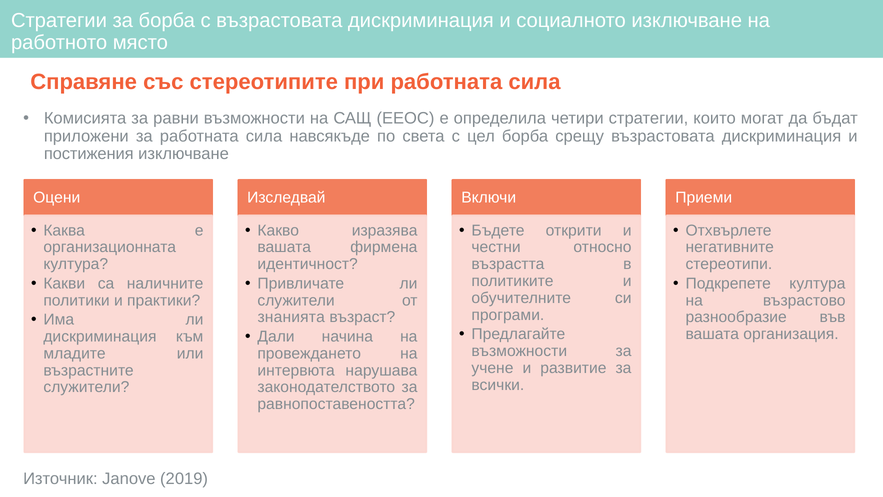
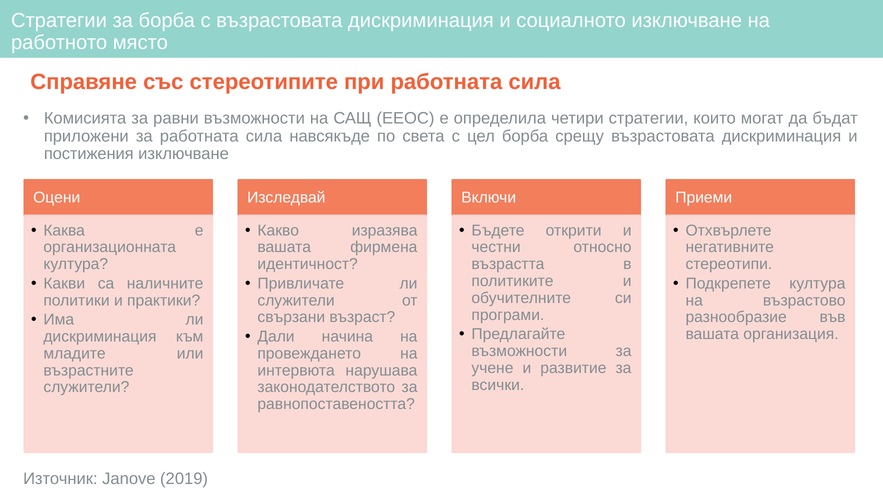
знанията: знанията -> свързани
